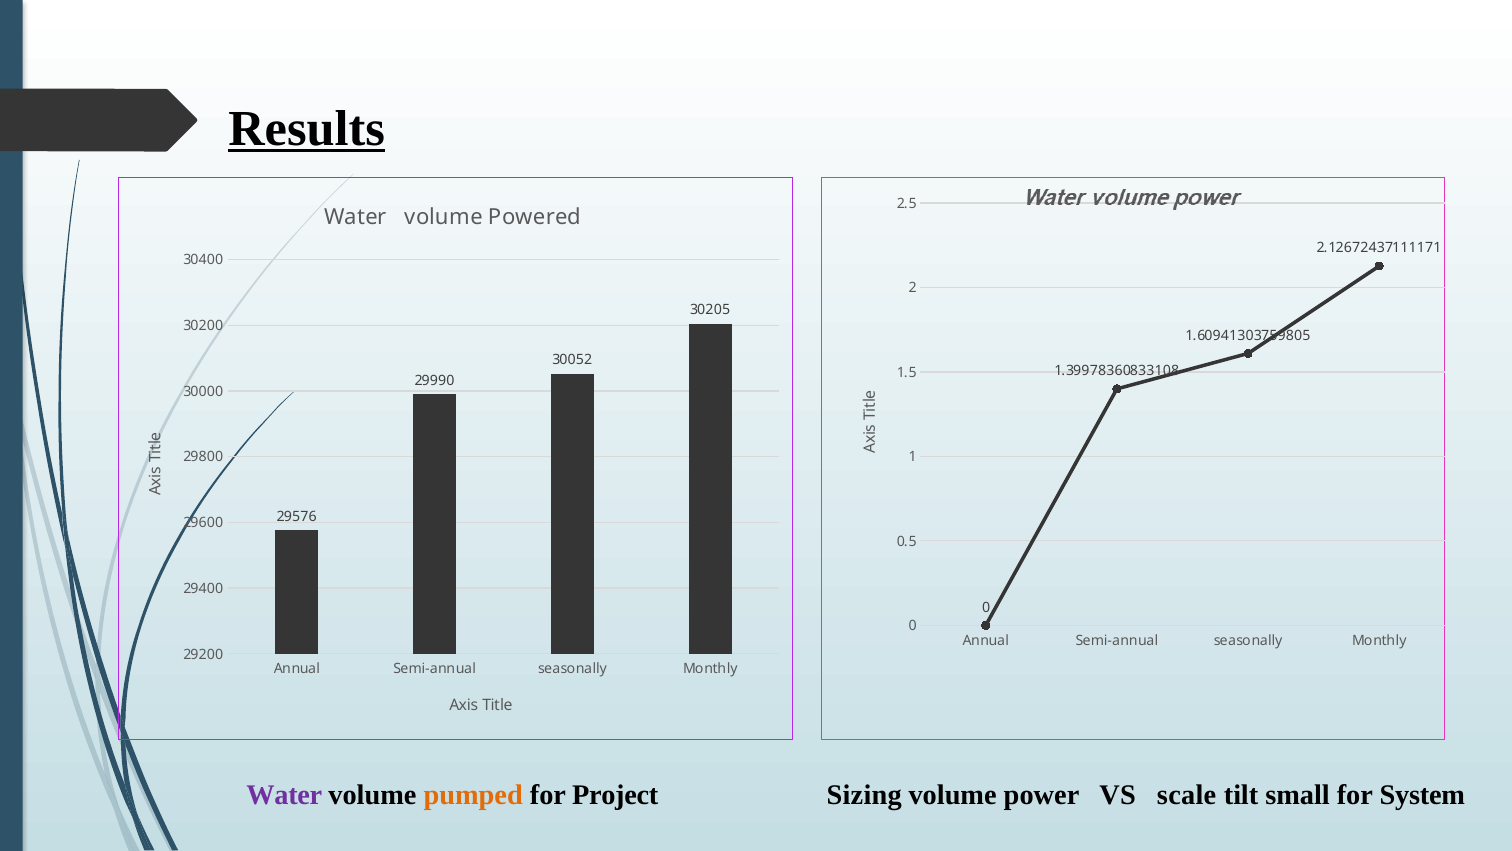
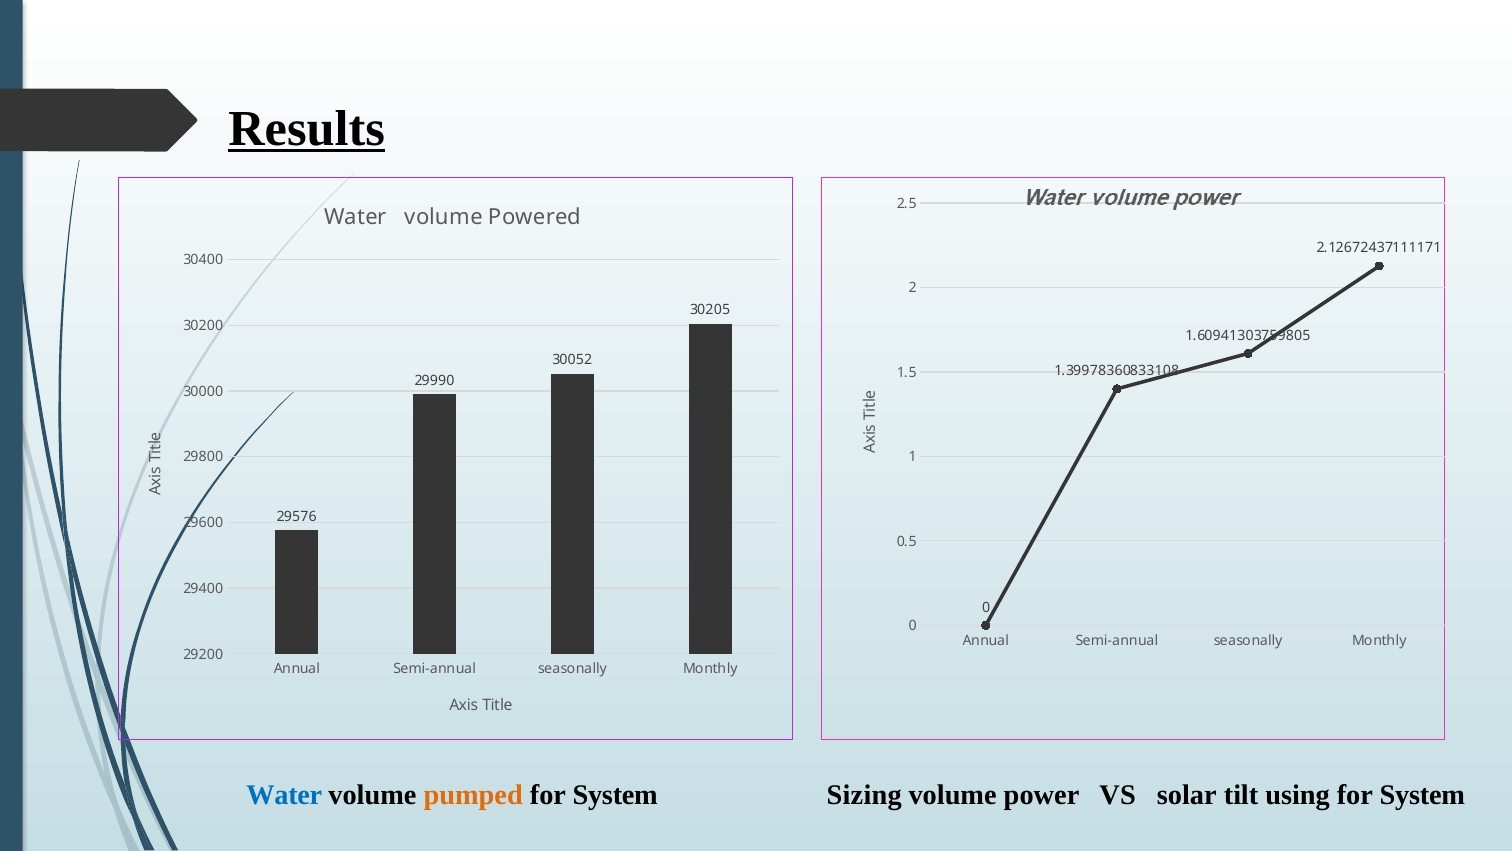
Water at (284, 794) colour: purple -> blue
Project at (615, 794): Project -> System
scale: scale -> solar
small: small -> using
